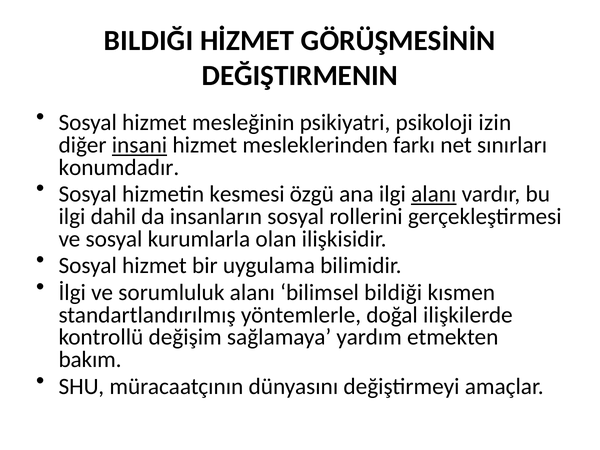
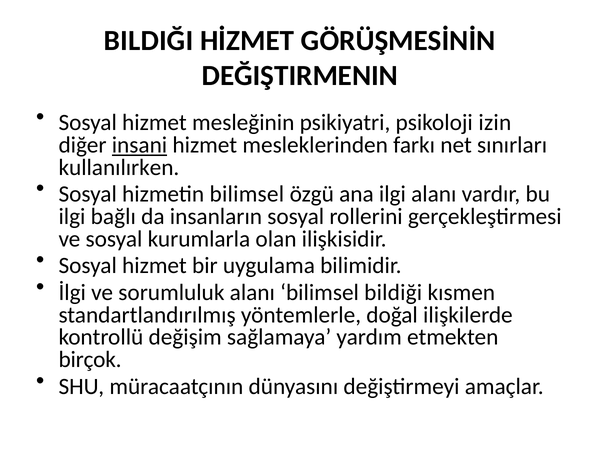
konumdadır: konumdadır -> kullanılırken
hizmetin kesmesi: kesmesi -> bilimsel
alanı at (434, 194) underline: present -> none
dahil: dahil -> bağlı
bakım: bakım -> birçok
